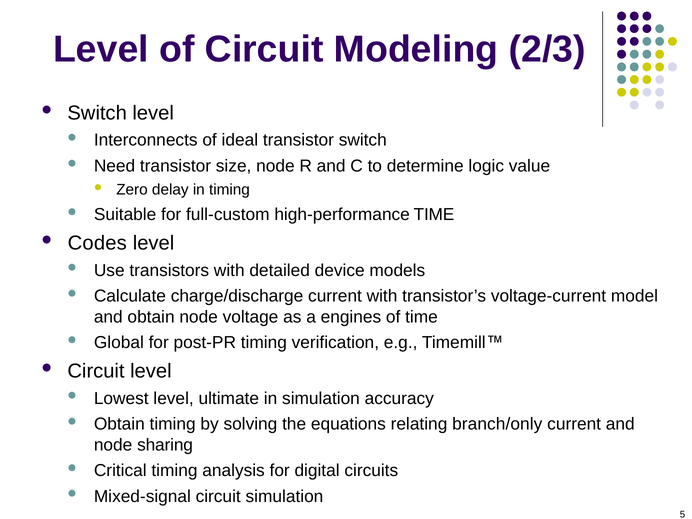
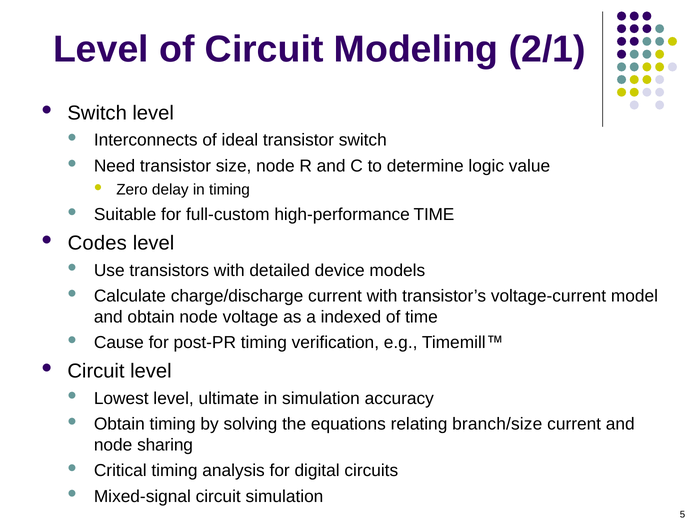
2/3: 2/3 -> 2/1
engines: engines -> indexed
Global: Global -> Cause
branch/only: branch/only -> branch/size
